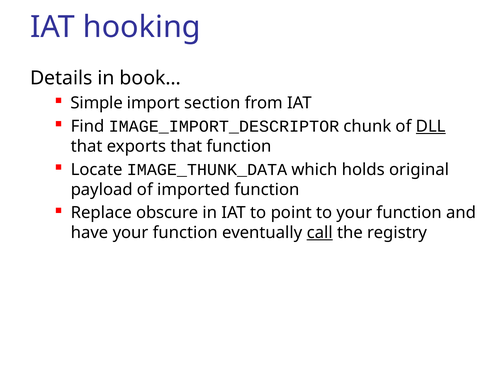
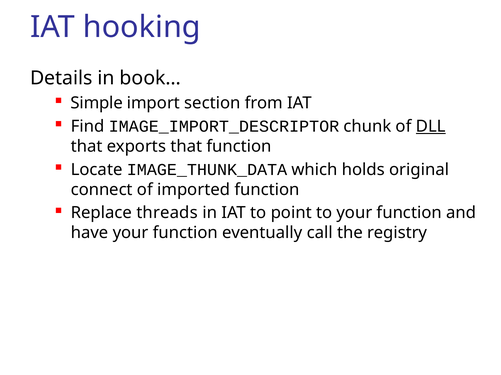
payload: payload -> connect
obscure: obscure -> threads
call underline: present -> none
